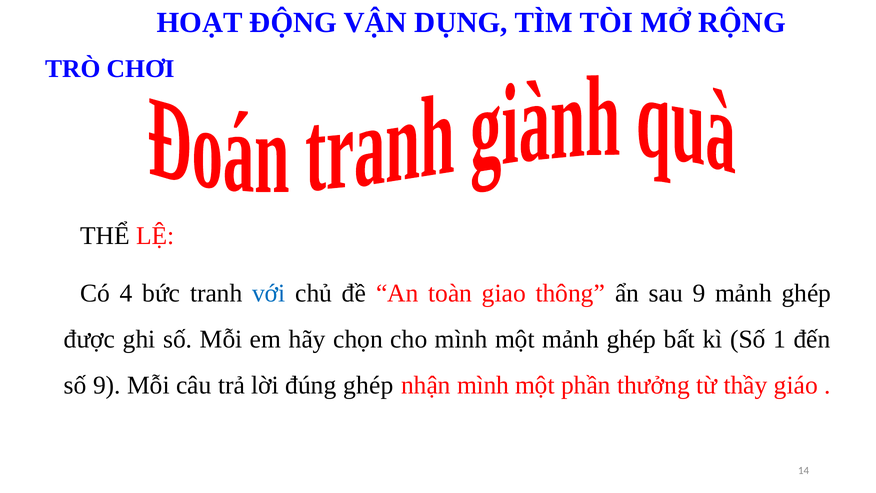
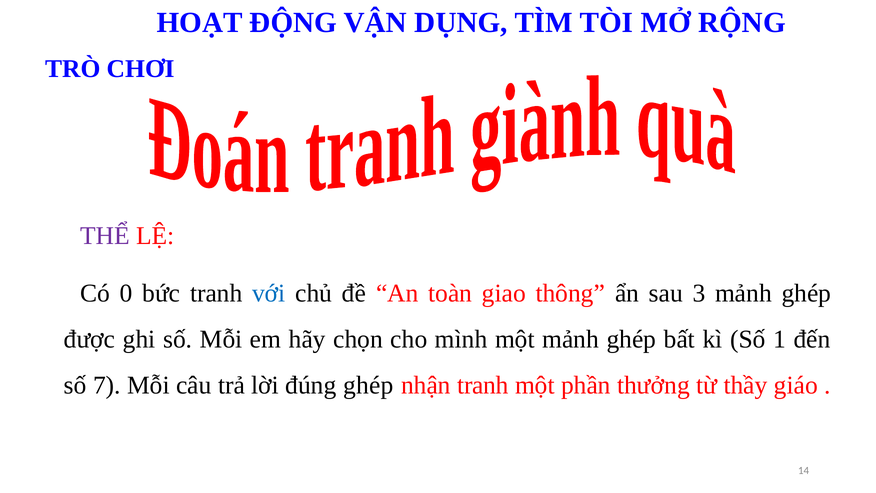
THỂ colour: black -> purple
4: 4 -> 0
sau 9: 9 -> 3
số 9: 9 -> 7
nhận mình: mình -> tranh
